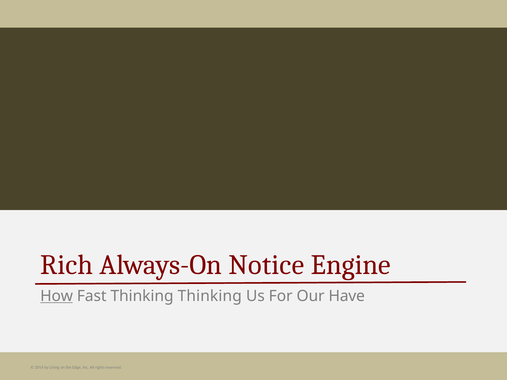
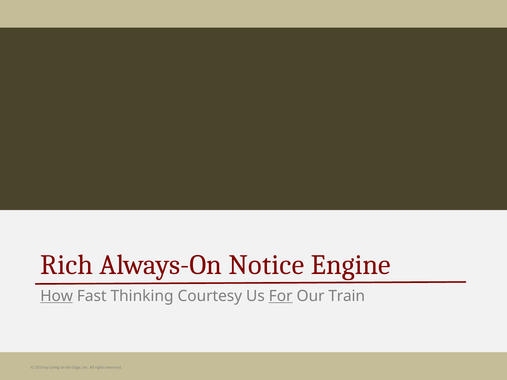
Thinking Thinking: Thinking -> Courtesy
For underline: none -> present
Have: Have -> Train
